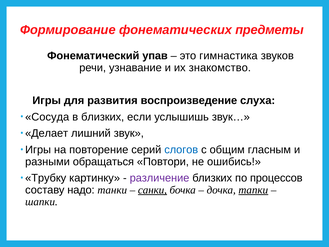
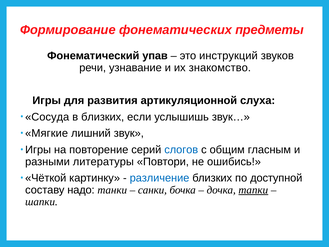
гимнастика: гимнастика -> инструкций
воспроизведение: воспроизведение -> артикуляционной
Делает: Делает -> Мягкие
обращаться: обращаться -> литературы
Трубку: Трубку -> Чёткой
различение colour: purple -> blue
процессов: процессов -> доступной
санки underline: present -> none
